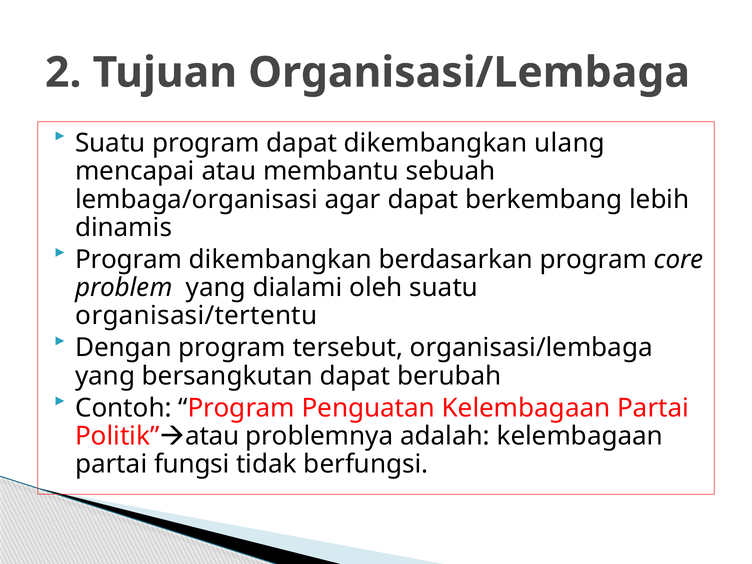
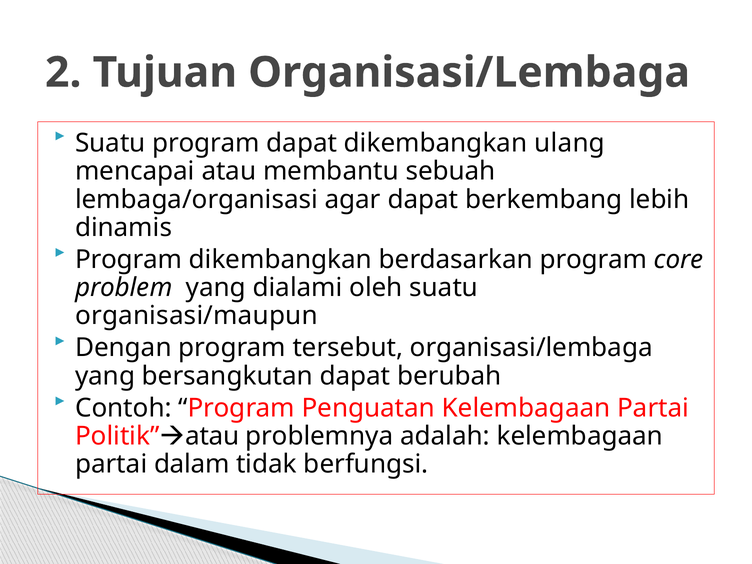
organisasi/tertentu: organisasi/tertentu -> organisasi/maupun
fungsi: fungsi -> dalam
